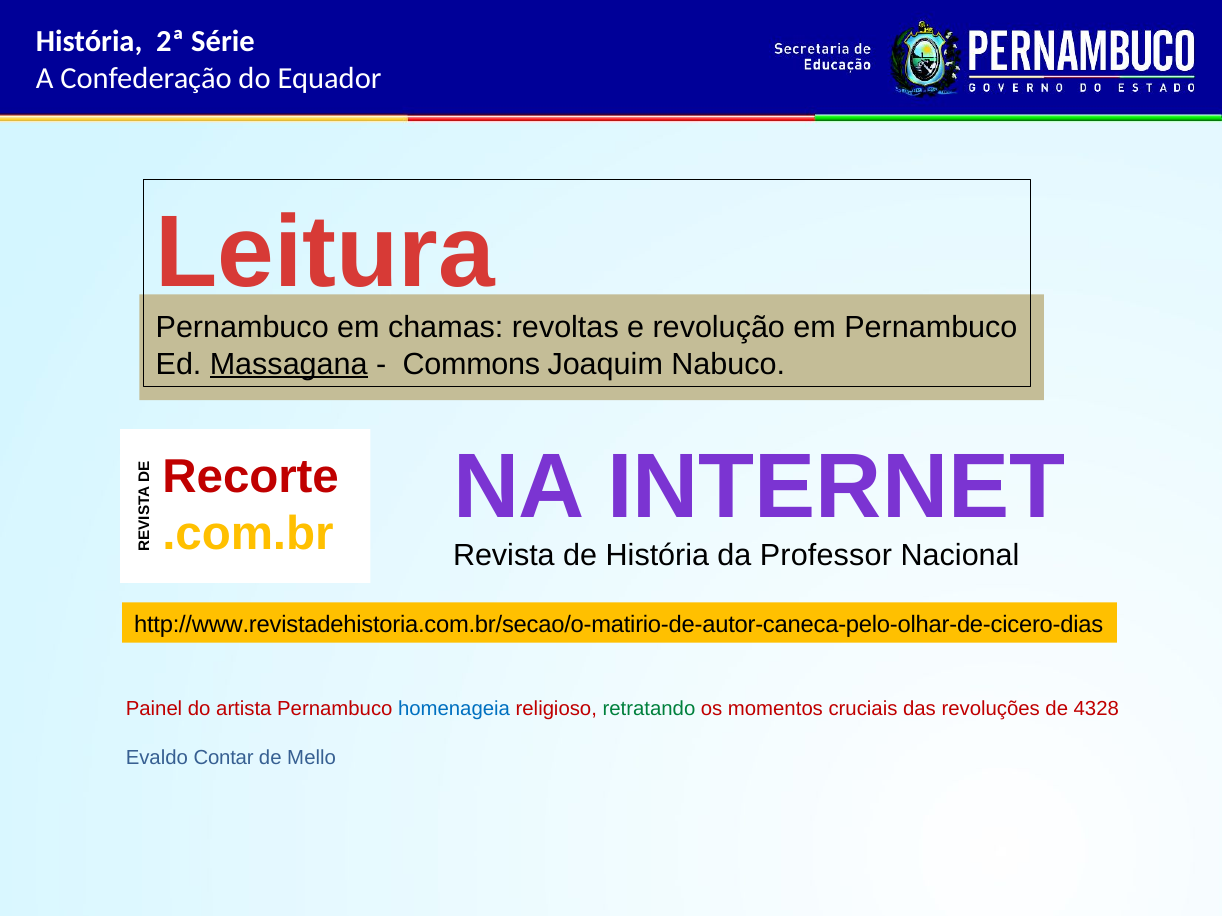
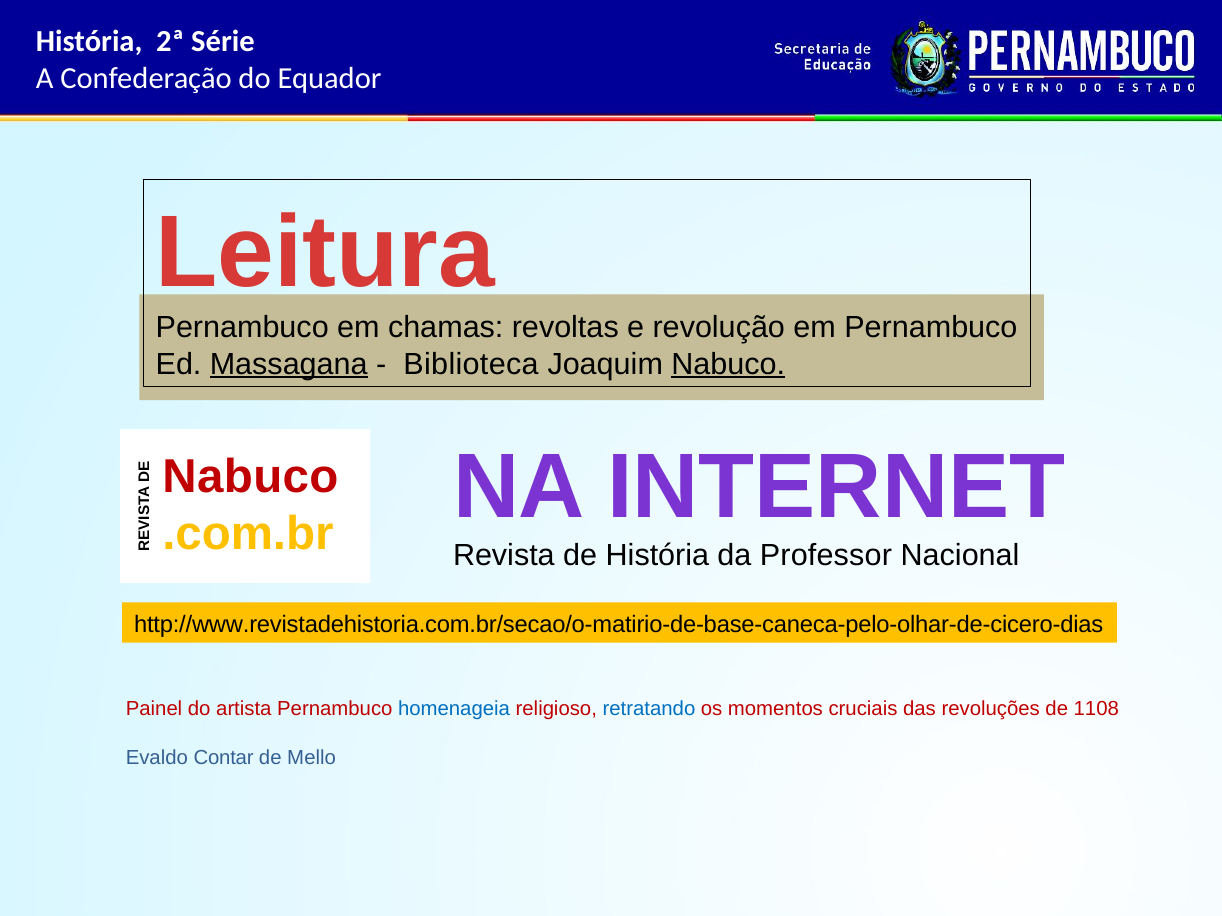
Commons: Commons -> Biblioteca
Nabuco at (728, 364) underline: none -> present
E Recorte: Recorte -> Nabuco
http://www.revistadehistoria.com.br/secao/o-matirio-de-autor-caneca-pelo-olhar-de-cicero-dias: http://www.revistadehistoria.com.br/secao/o-matirio-de-autor-caneca-pelo-olhar-de-cicero-dias -> http://www.revistadehistoria.com.br/secao/o-matirio-de-base-caneca-pelo-olhar-de-cicero-dias
retratando colour: green -> blue
4328: 4328 -> 1108
